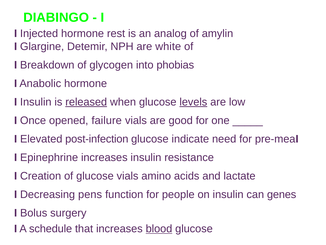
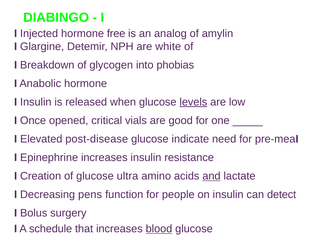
rest: rest -> free
released underline: present -> none
failure: failure -> critical
post-infection: post-infection -> post-disease
glucose vials: vials -> ultra
and underline: none -> present
genes: genes -> detect
